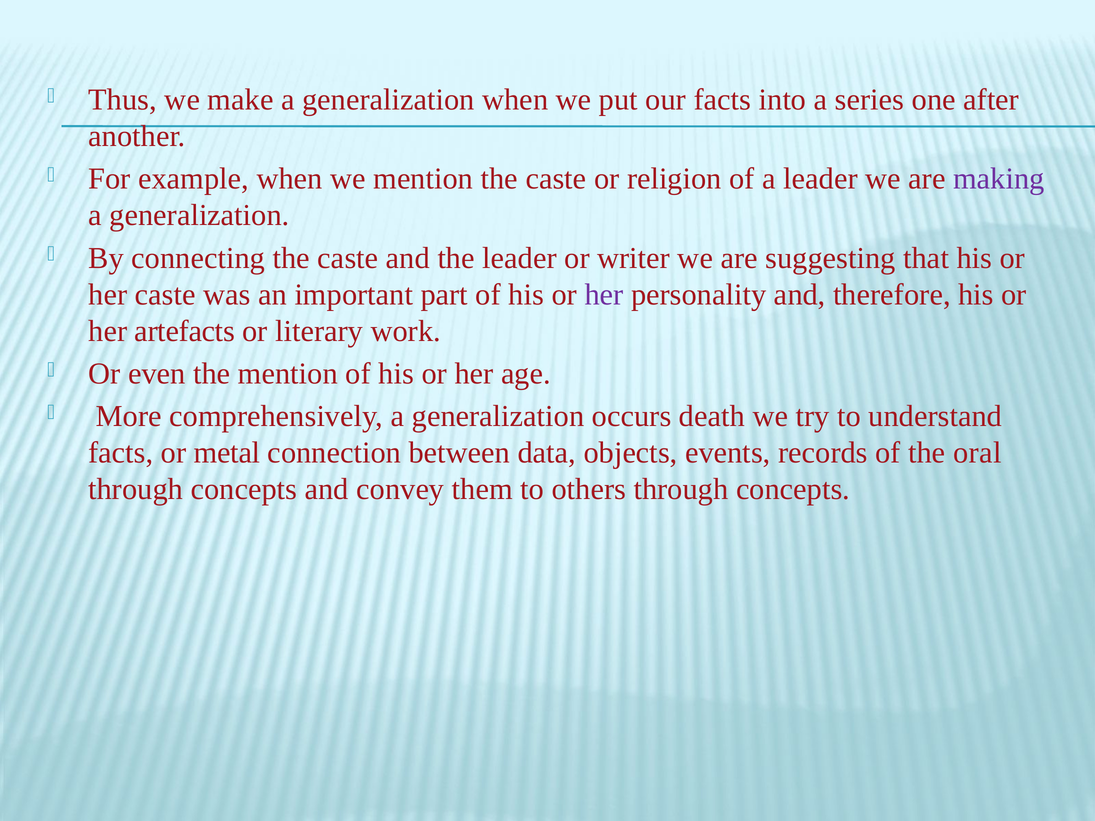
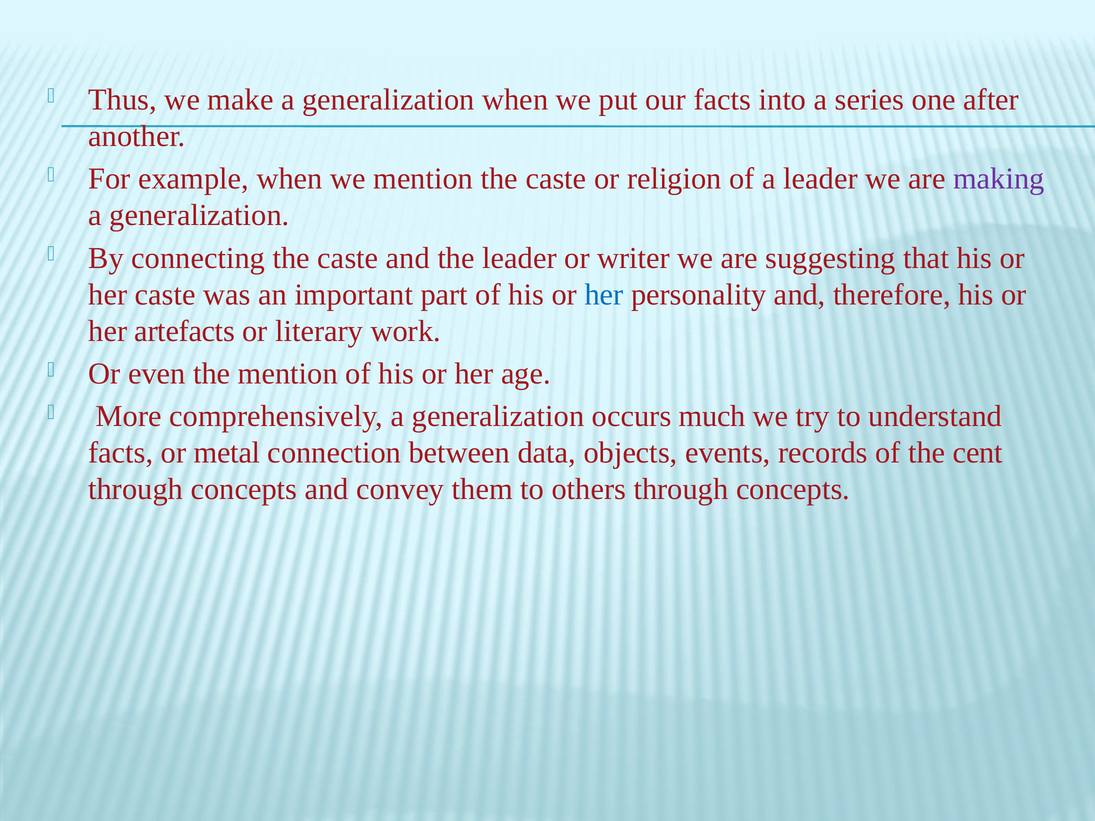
her at (604, 295) colour: purple -> blue
death: death -> much
oral: oral -> cent
